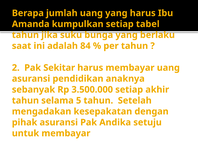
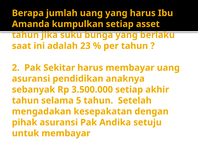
tabel: tabel -> asset
84: 84 -> 23
